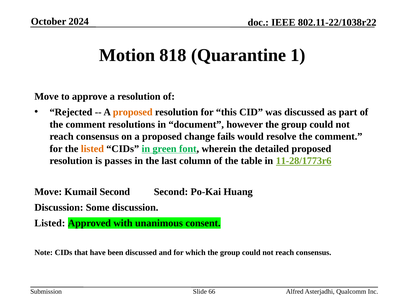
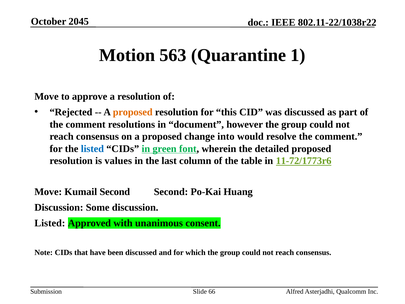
2024: 2024 -> 2045
818: 818 -> 563
fails: fails -> into
listed at (92, 149) colour: orange -> blue
passes: passes -> values
11-28/1773r6: 11-28/1773r6 -> 11-72/1773r6
